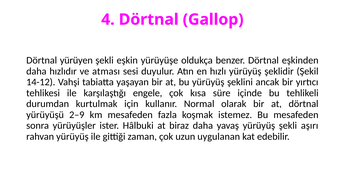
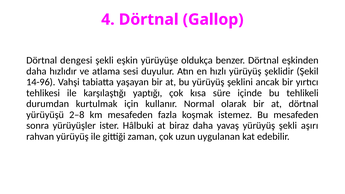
yürüyen: yürüyen -> dengesi
atması: atması -> atlama
14-12: 14-12 -> 14-96
engele: engele -> yaptığı
2–9: 2–9 -> 2–8
